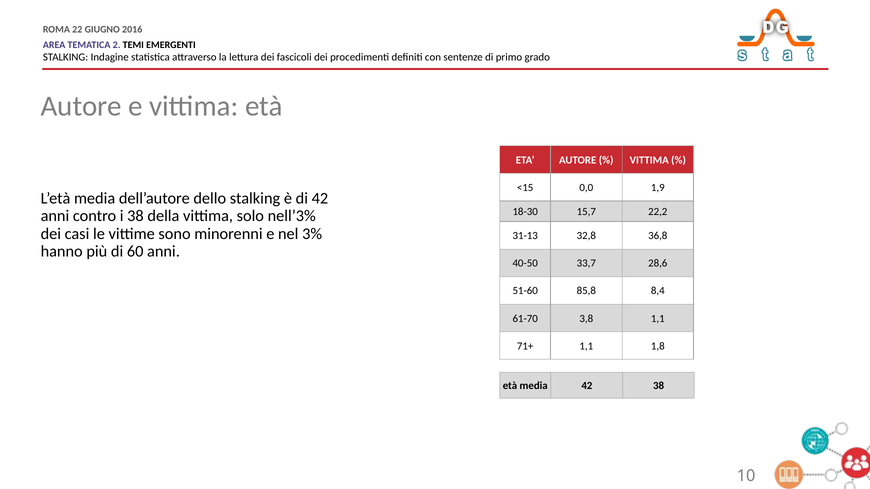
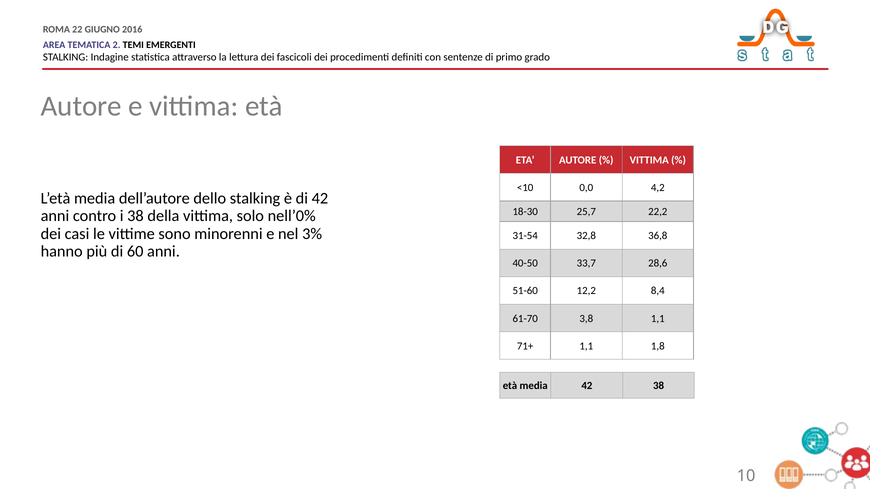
<15: <15 -> <10
1,9: 1,9 -> 4,2
15,7: 15,7 -> 25,7
nell’3%: nell’3% -> nell’0%
31-13: 31-13 -> 31-54
85,8: 85,8 -> 12,2
